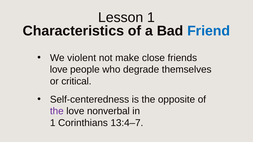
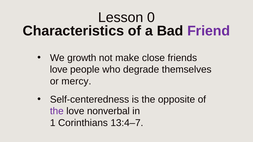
Lesson 1: 1 -> 0
Friend colour: blue -> purple
violent: violent -> growth
critical: critical -> mercy
